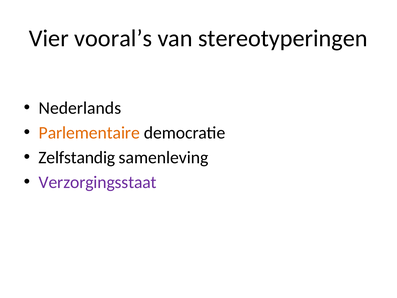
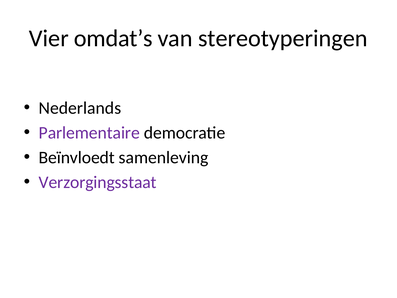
vooral’s: vooral’s -> omdat’s
Parlementaire colour: orange -> purple
Zelfstandig: Zelfstandig -> Beïnvloedt
